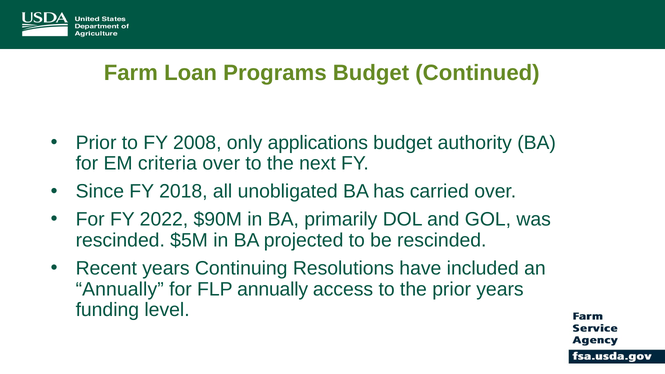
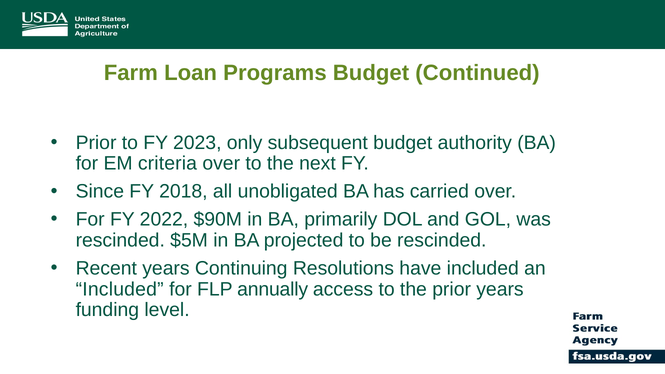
2008: 2008 -> 2023
applications: applications -> subsequent
Annually at (120, 289): Annually -> Included
